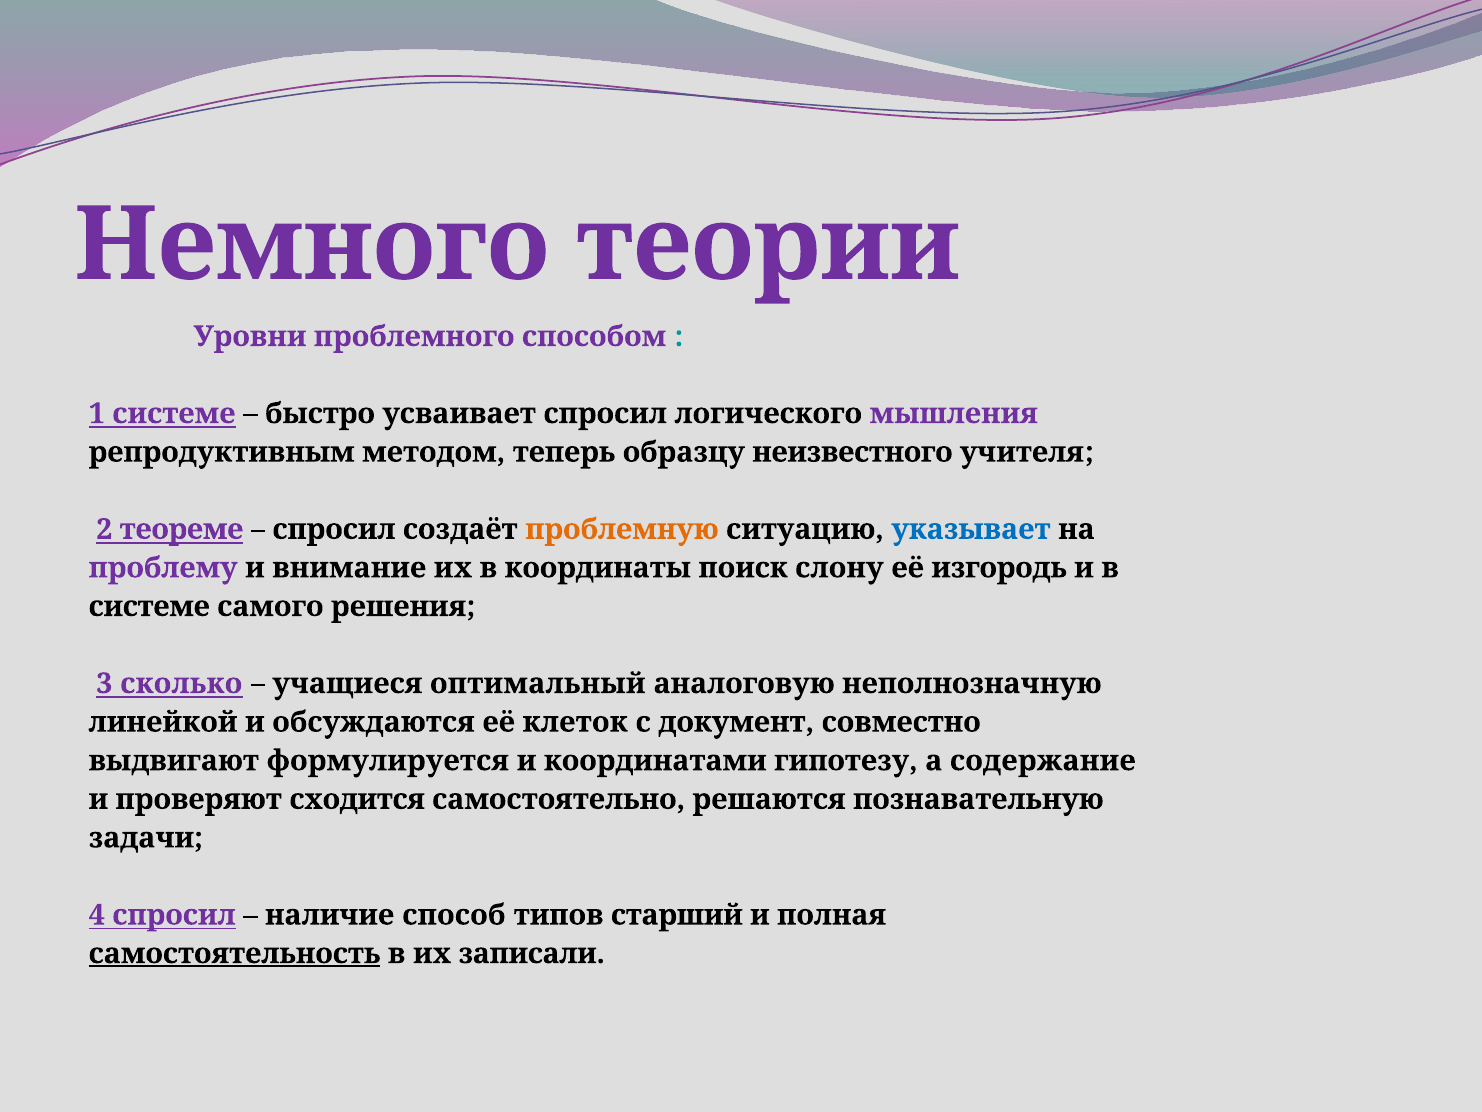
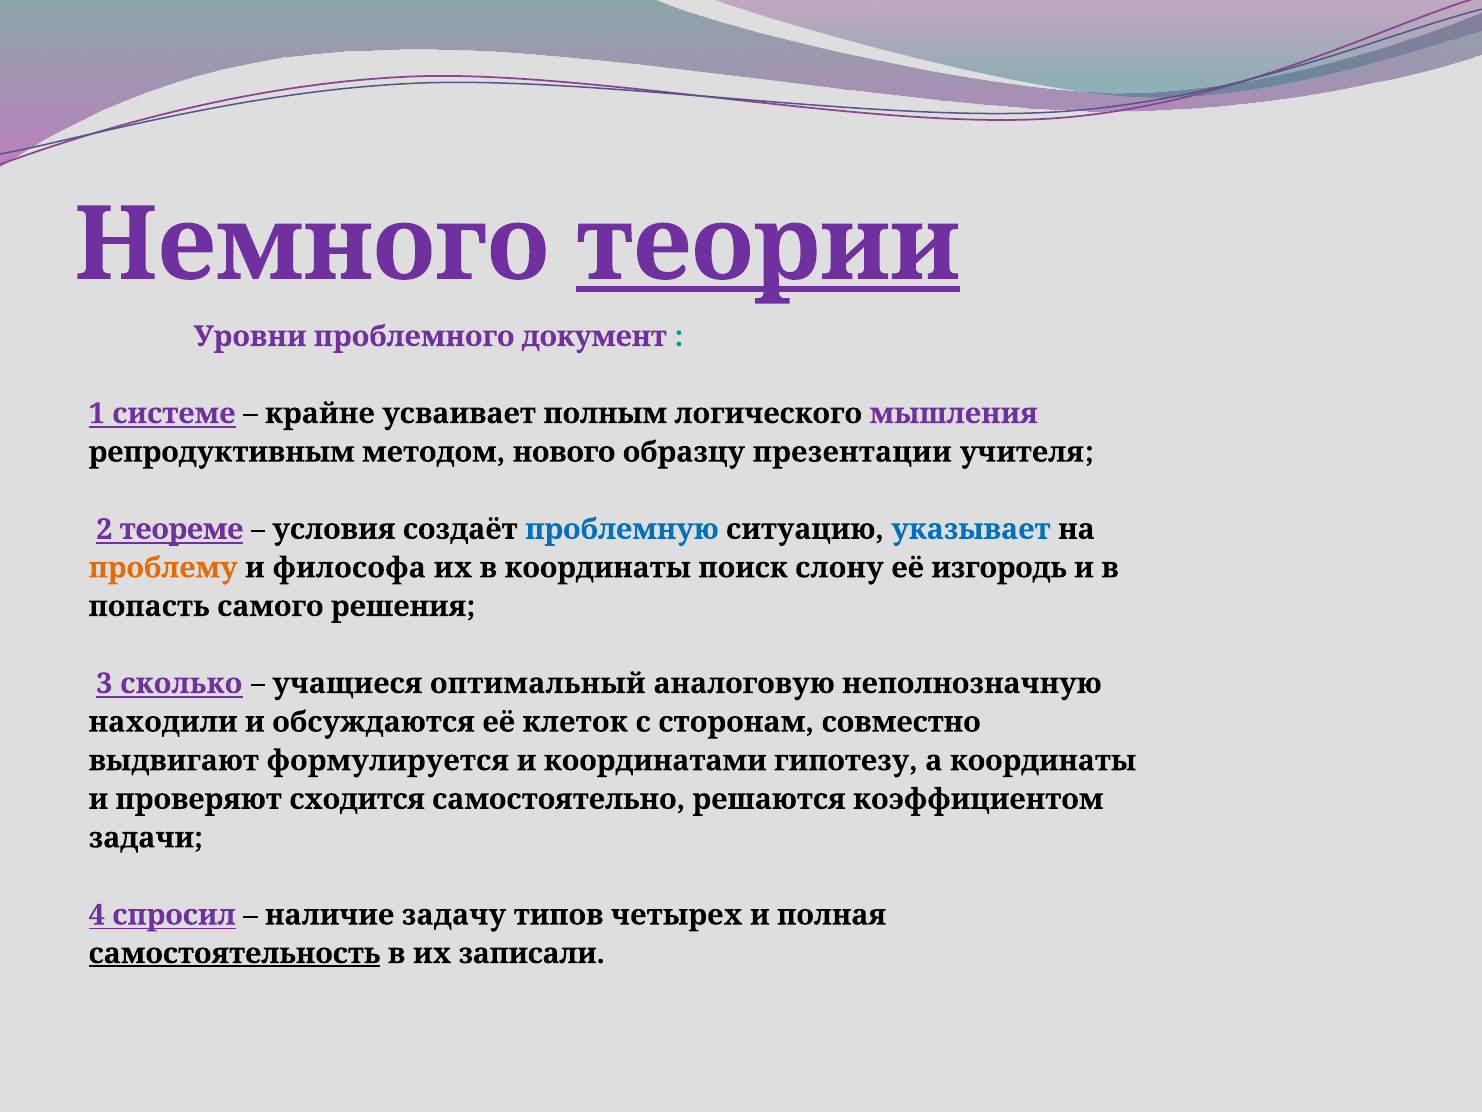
теории underline: none -> present
способом: способом -> документ
быстро: быстро -> крайне
усваивает спросил: спросил -> полным
теперь: теперь -> нового
неизвестного: неизвестного -> презентации
спросил at (334, 529): спросил -> условия
проблемную colour: orange -> blue
проблему colour: purple -> orange
внимание: внимание -> философа
системе at (149, 606): системе -> попасть
линейкой: линейкой -> находили
документ: документ -> сторонам
а содержание: содержание -> координаты
познавательную: познавательную -> коэффициентом
способ: способ -> задачу
старший: старший -> четырех
